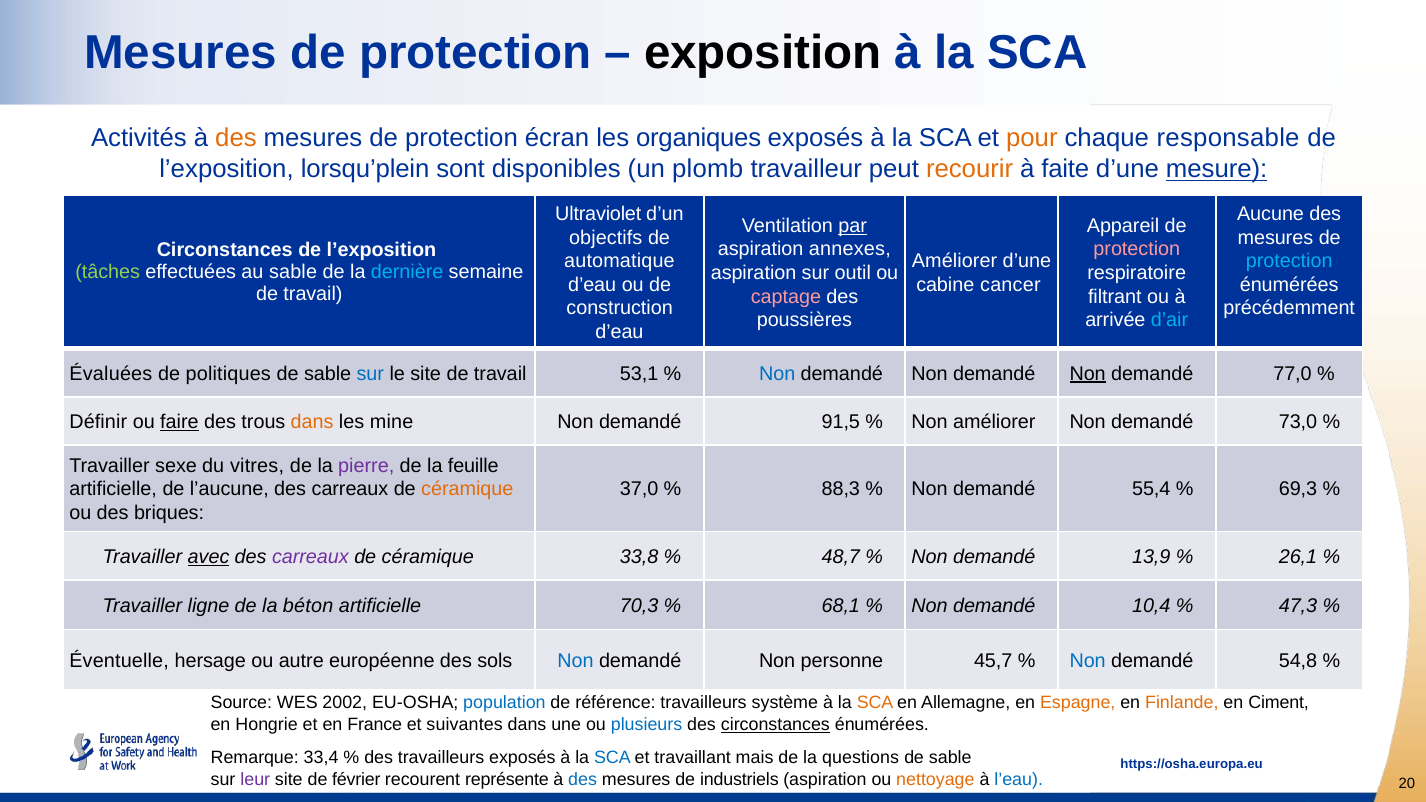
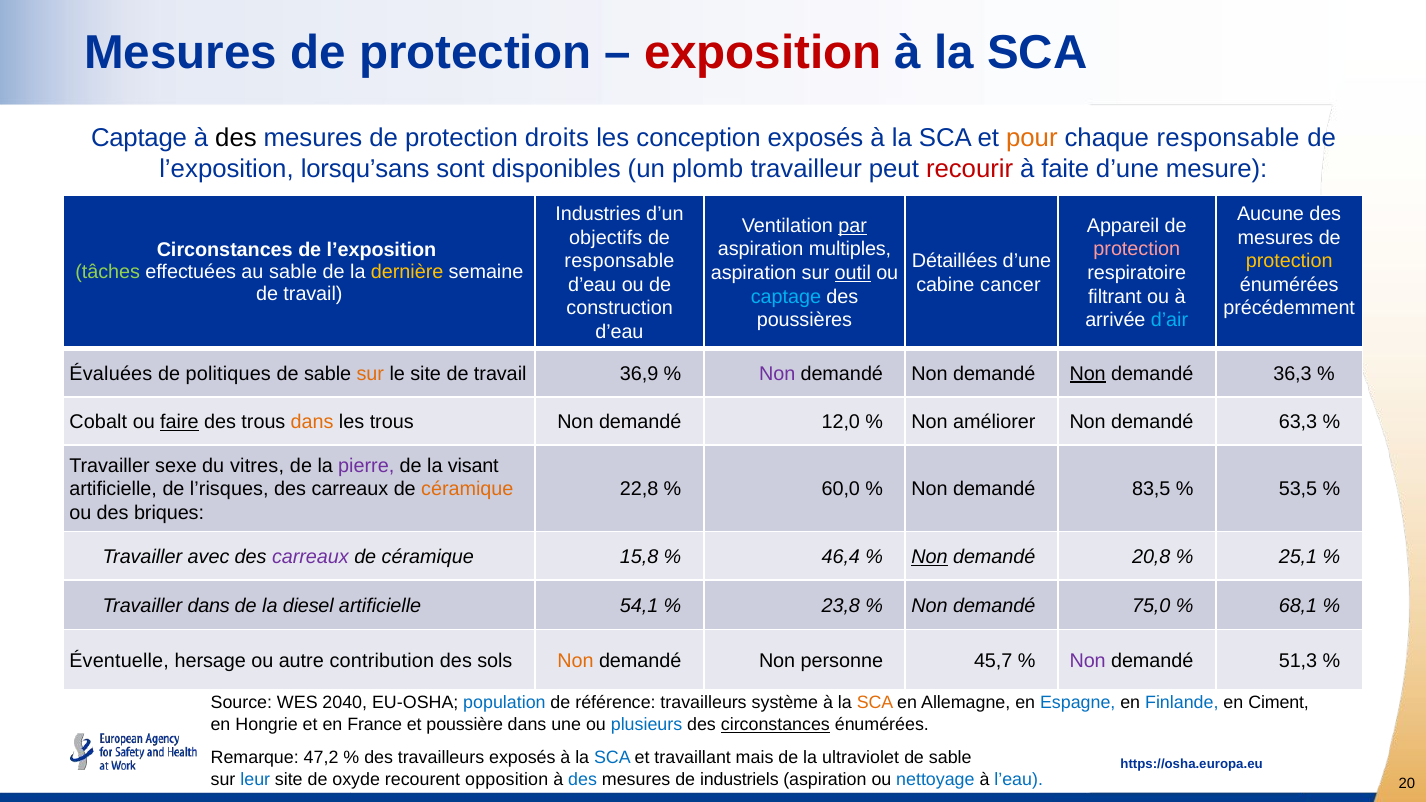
exposition colour: black -> red
Activités at (139, 138): Activités -> Captage
des at (236, 138) colour: orange -> black
écran: écran -> droits
organiques: organiques -> conception
lorsqu’plein: lorsqu’plein -> lorsqu’sans
recourir colour: orange -> red
mesure underline: present -> none
Ultraviolet: Ultraviolet -> Industries
annexes: annexes -> multiples
automatique at (619, 261): automatique -> responsable
Améliorer at (955, 261): Améliorer -> Détaillées
protection at (1289, 261) colour: light blue -> yellow
dernière colour: light blue -> yellow
outil underline: none -> present
captage at (786, 297) colour: pink -> light blue
sur at (370, 374) colour: blue -> orange
53,1: 53,1 -> 36,9
Non at (777, 374) colour: blue -> purple
77,0: 77,0 -> 36,3
Définir: Définir -> Cobalt
les mine: mine -> trous
91,5: 91,5 -> 12,0
73,0: 73,0 -> 63,3
feuille: feuille -> visant
l’aucune: l’aucune -> l’risques
37,0: 37,0 -> 22,8
88,3: 88,3 -> 60,0
55,4: 55,4 -> 83,5
69,3: 69,3 -> 53,5
avec underline: present -> none
33,8: 33,8 -> 15,8
48,7: 48,7 -> 46,4
Non at (930, 557) underline: none -> present
13,9: 13,9 -> 20,8
26,1: 26,1 -> 25,1
Travailler ligne: ligne -> dans
béton: béton -> diesel
70,3: 70,3 -> 54,1
68,1: 68,1 -> 23,8
10,4: 10,4 -> 75,0
47,3: 47,3 -> 68,1
européenne: européenne -> contribution
Non at (576, 661) colour: blue -> orange
Non at (1088, 661) colour: blue -> purple
54,8: 54,8 -> 51,3
2002: 2002 -> 2040
Espagne colour: orange -> blue
Finlande colour: orange -> blue
suivantes: suivantes -> poussière
33,4: 33,4 -> 47,2
questions: questions -> ultraviolet
leur colour: purple -> blue
février: février -> oxyde
représente: représente -> opposition
nettoyage colour: orange -> blue
